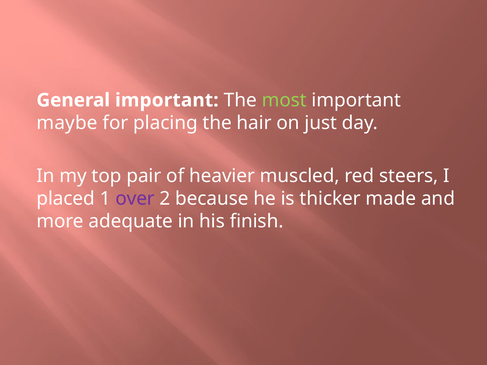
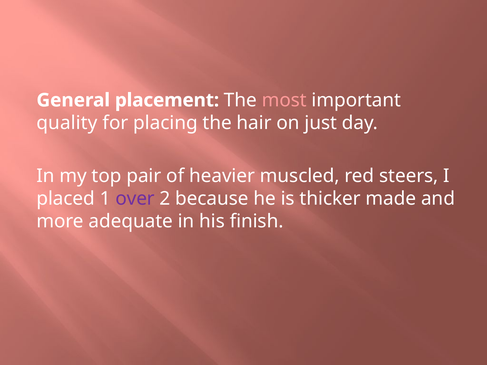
General important: important -> placement
most colour: light green -> pink
maybe: maybe -> quality
